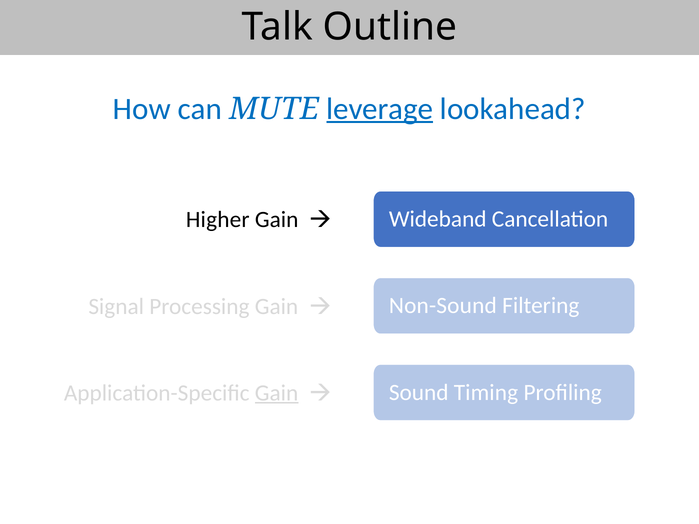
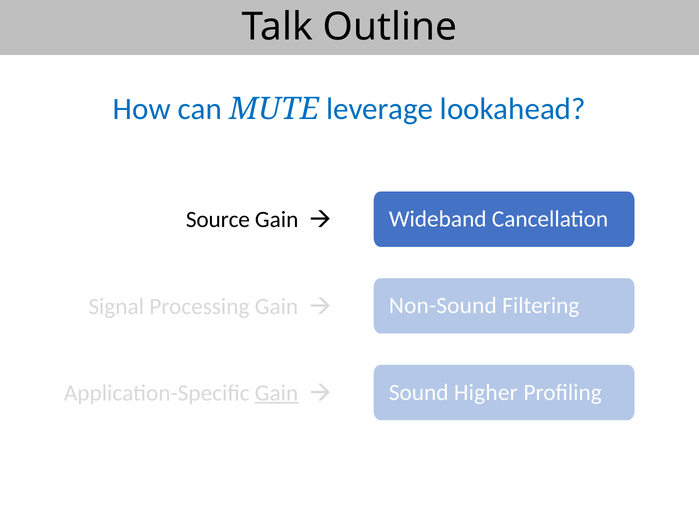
leverage underline: present -> none
Higher: Higher -> Source
Timing: Timing -> Higher
